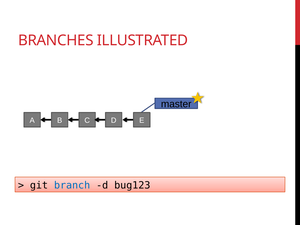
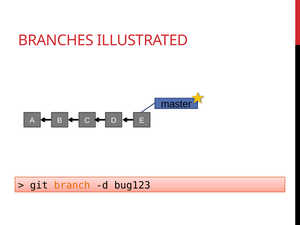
branch colour: blue -> orange
